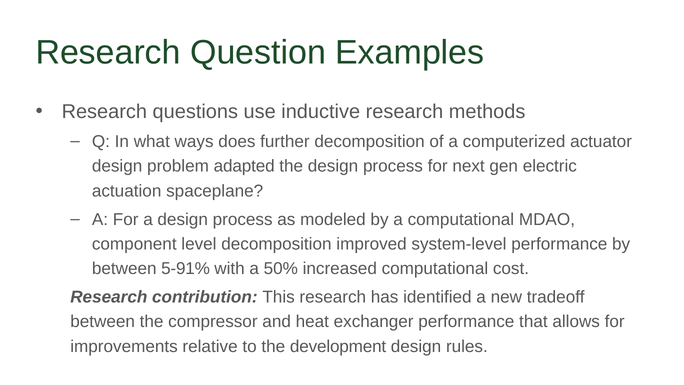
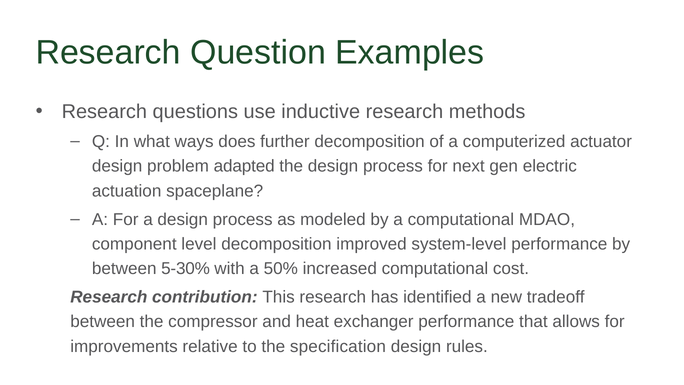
5-91%: 5-91% -> 5-30%
development: development -> specification
